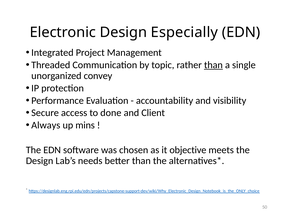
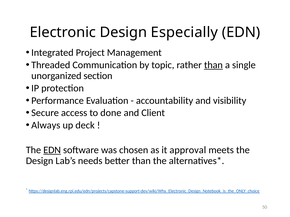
convey: convey -> section
mins: mins -> deck
EDN at (52, 150) underline: none -> present
objective: objective -> approval
